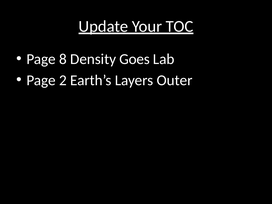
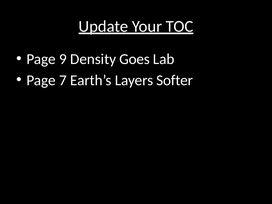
8: 8 -> 9
2: 2 -> 7
Outer: Outer -> Softer
